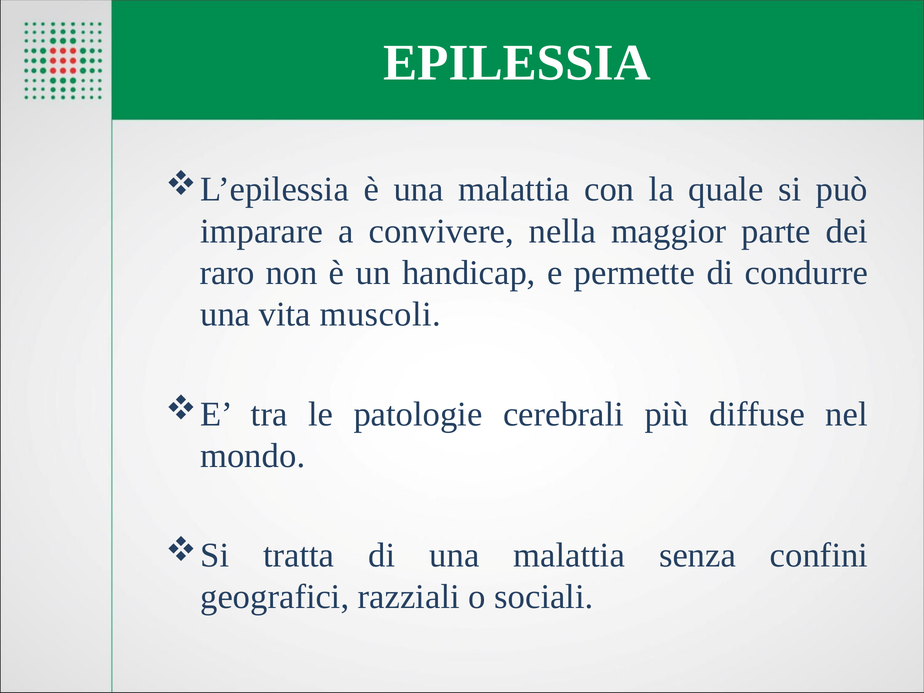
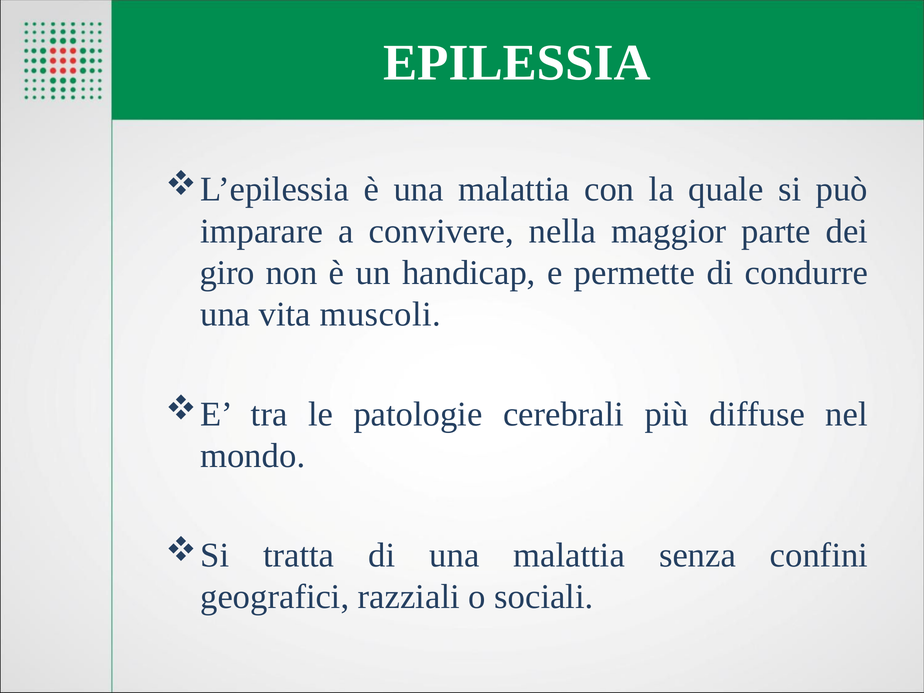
raro: raro -> giro
